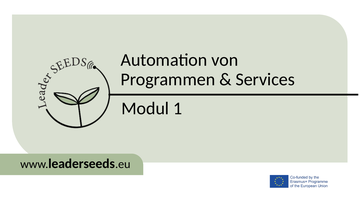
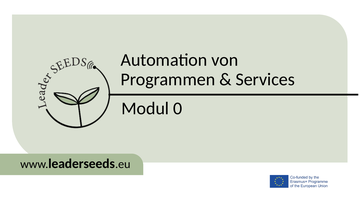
1: 1 -> 0
